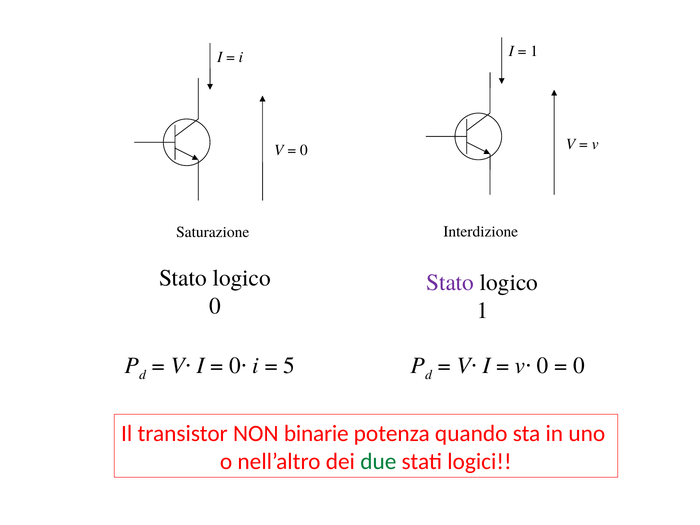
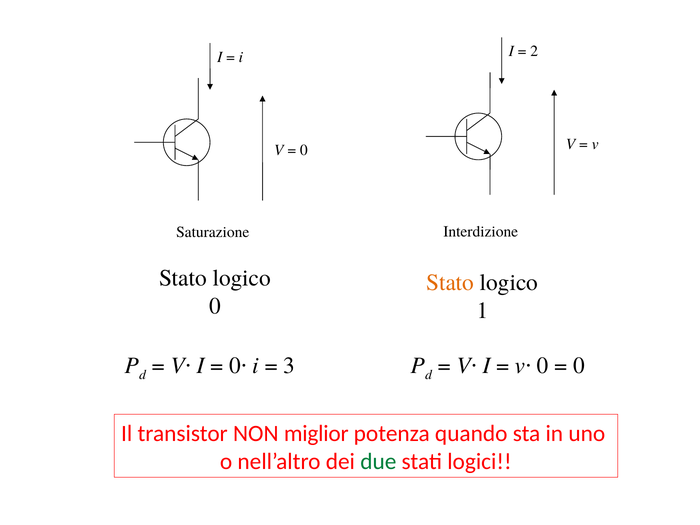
1 at (534, 51): 1 -> 2
Stato at (450, 283) colour: purple -> orange
5: 5 -> 3
binarie: binarie -> miglior
